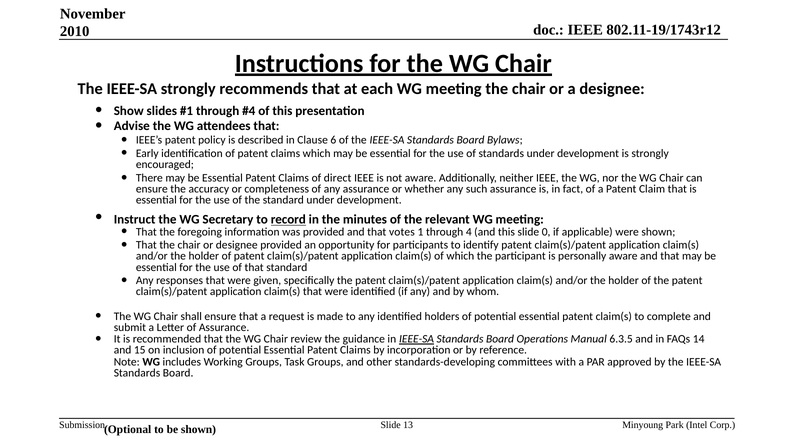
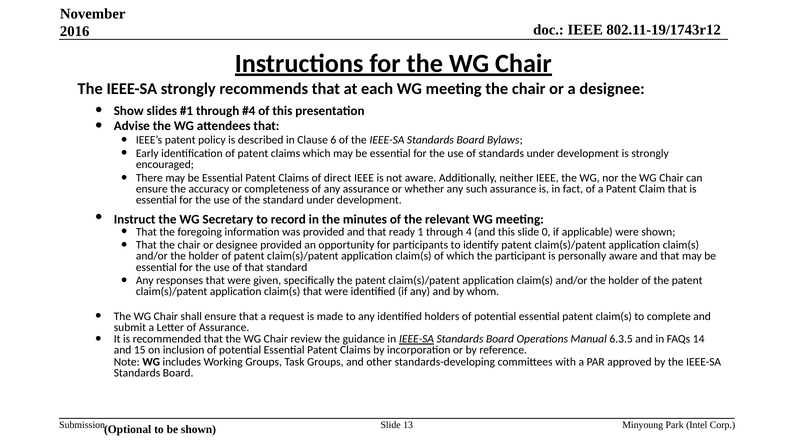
2010: 2010 -> 2016
record underline: present -> none
votes: votes -> ready
